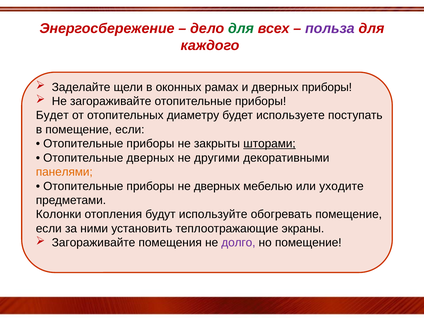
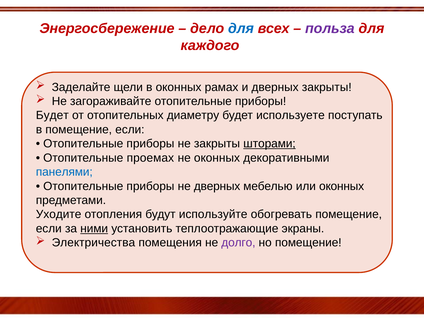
для at (241, 29) colour: green -> blue
дверных приборы: приборы -> закрыты
Отопительные дверных: дверных -> проемах
не другими: другими -> оконных
панелями colour: orange -> blue
или уходите: уходите -> оконных
Колонки: Колонки -> Уходите
ними underline: none -> present
Загораживайте at (94, 243): Загораживайте -> Электричества
